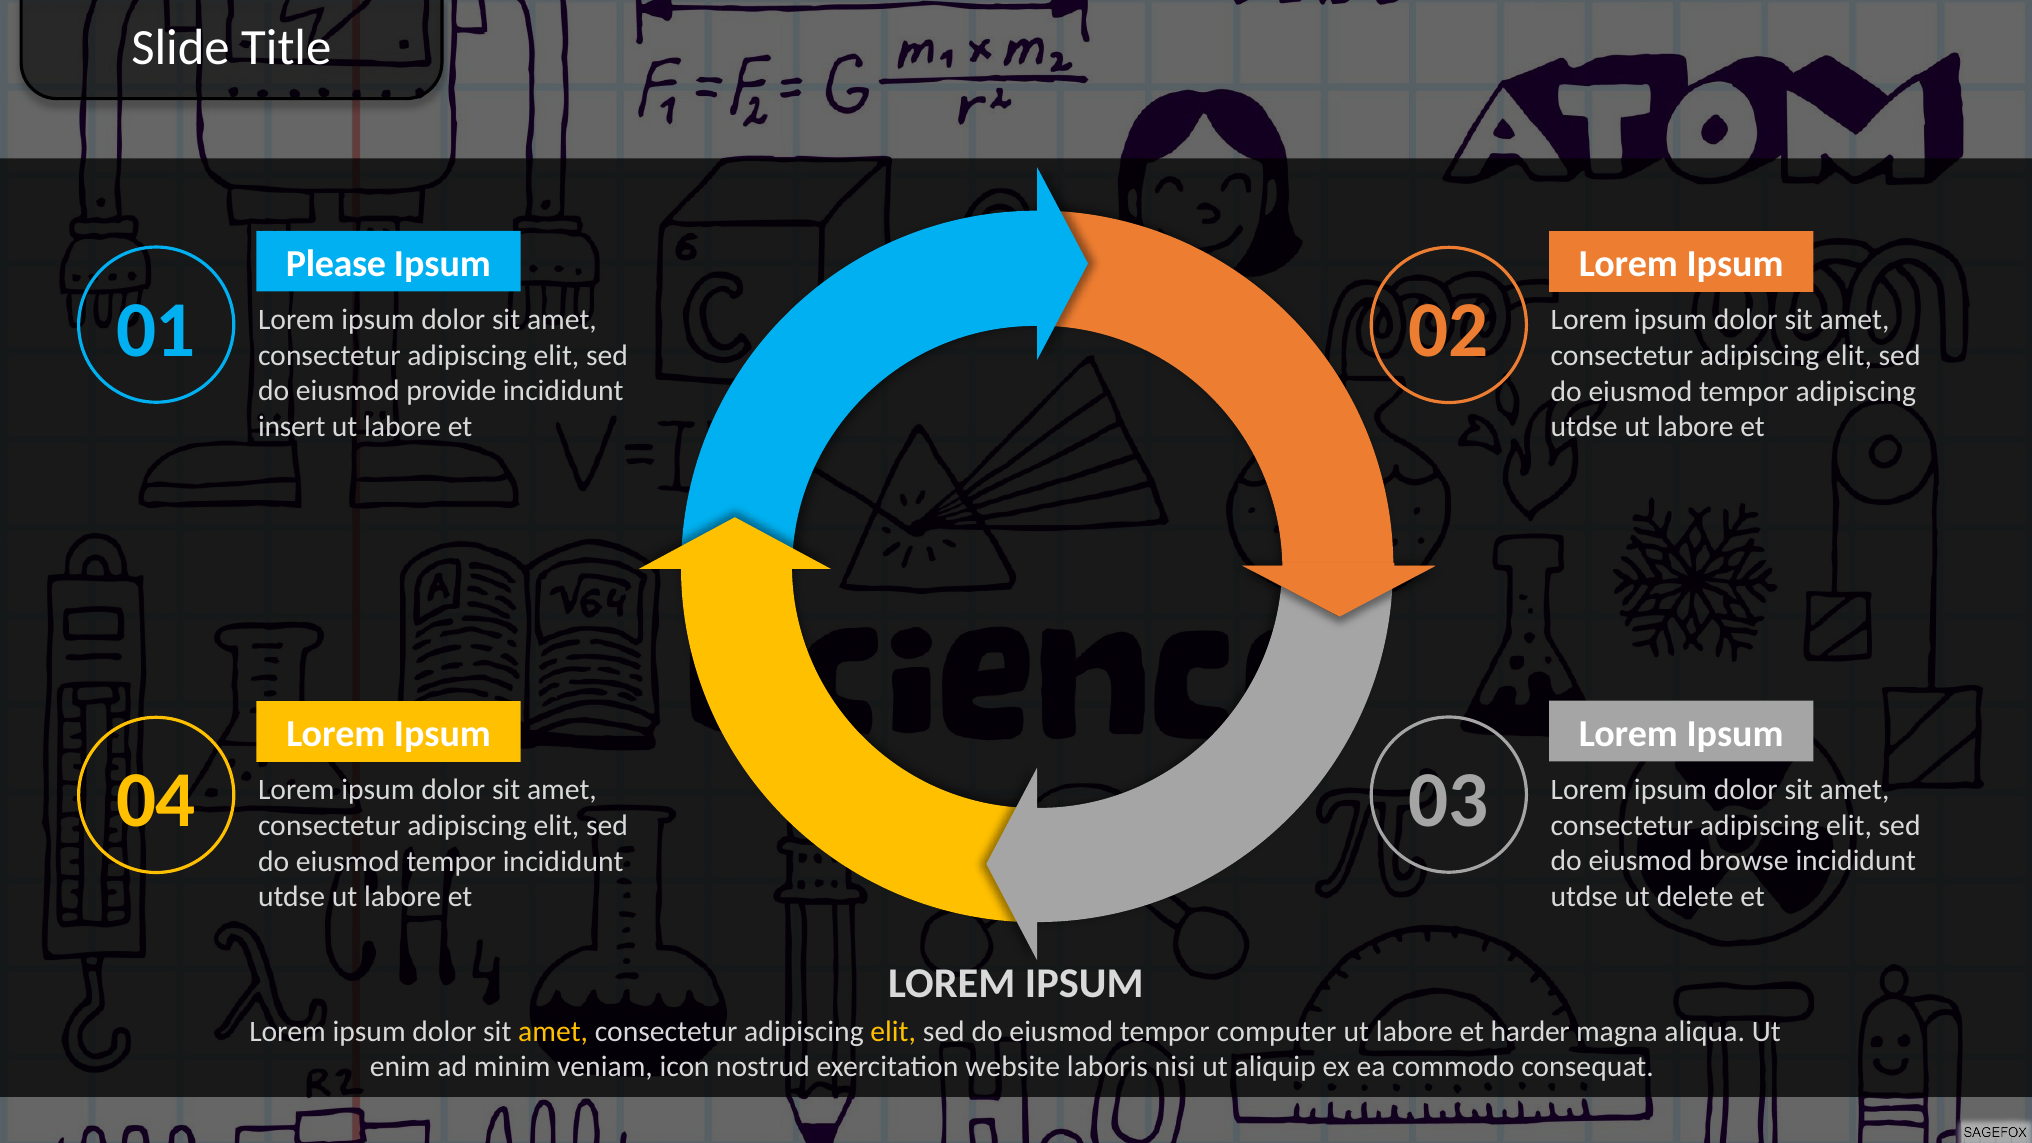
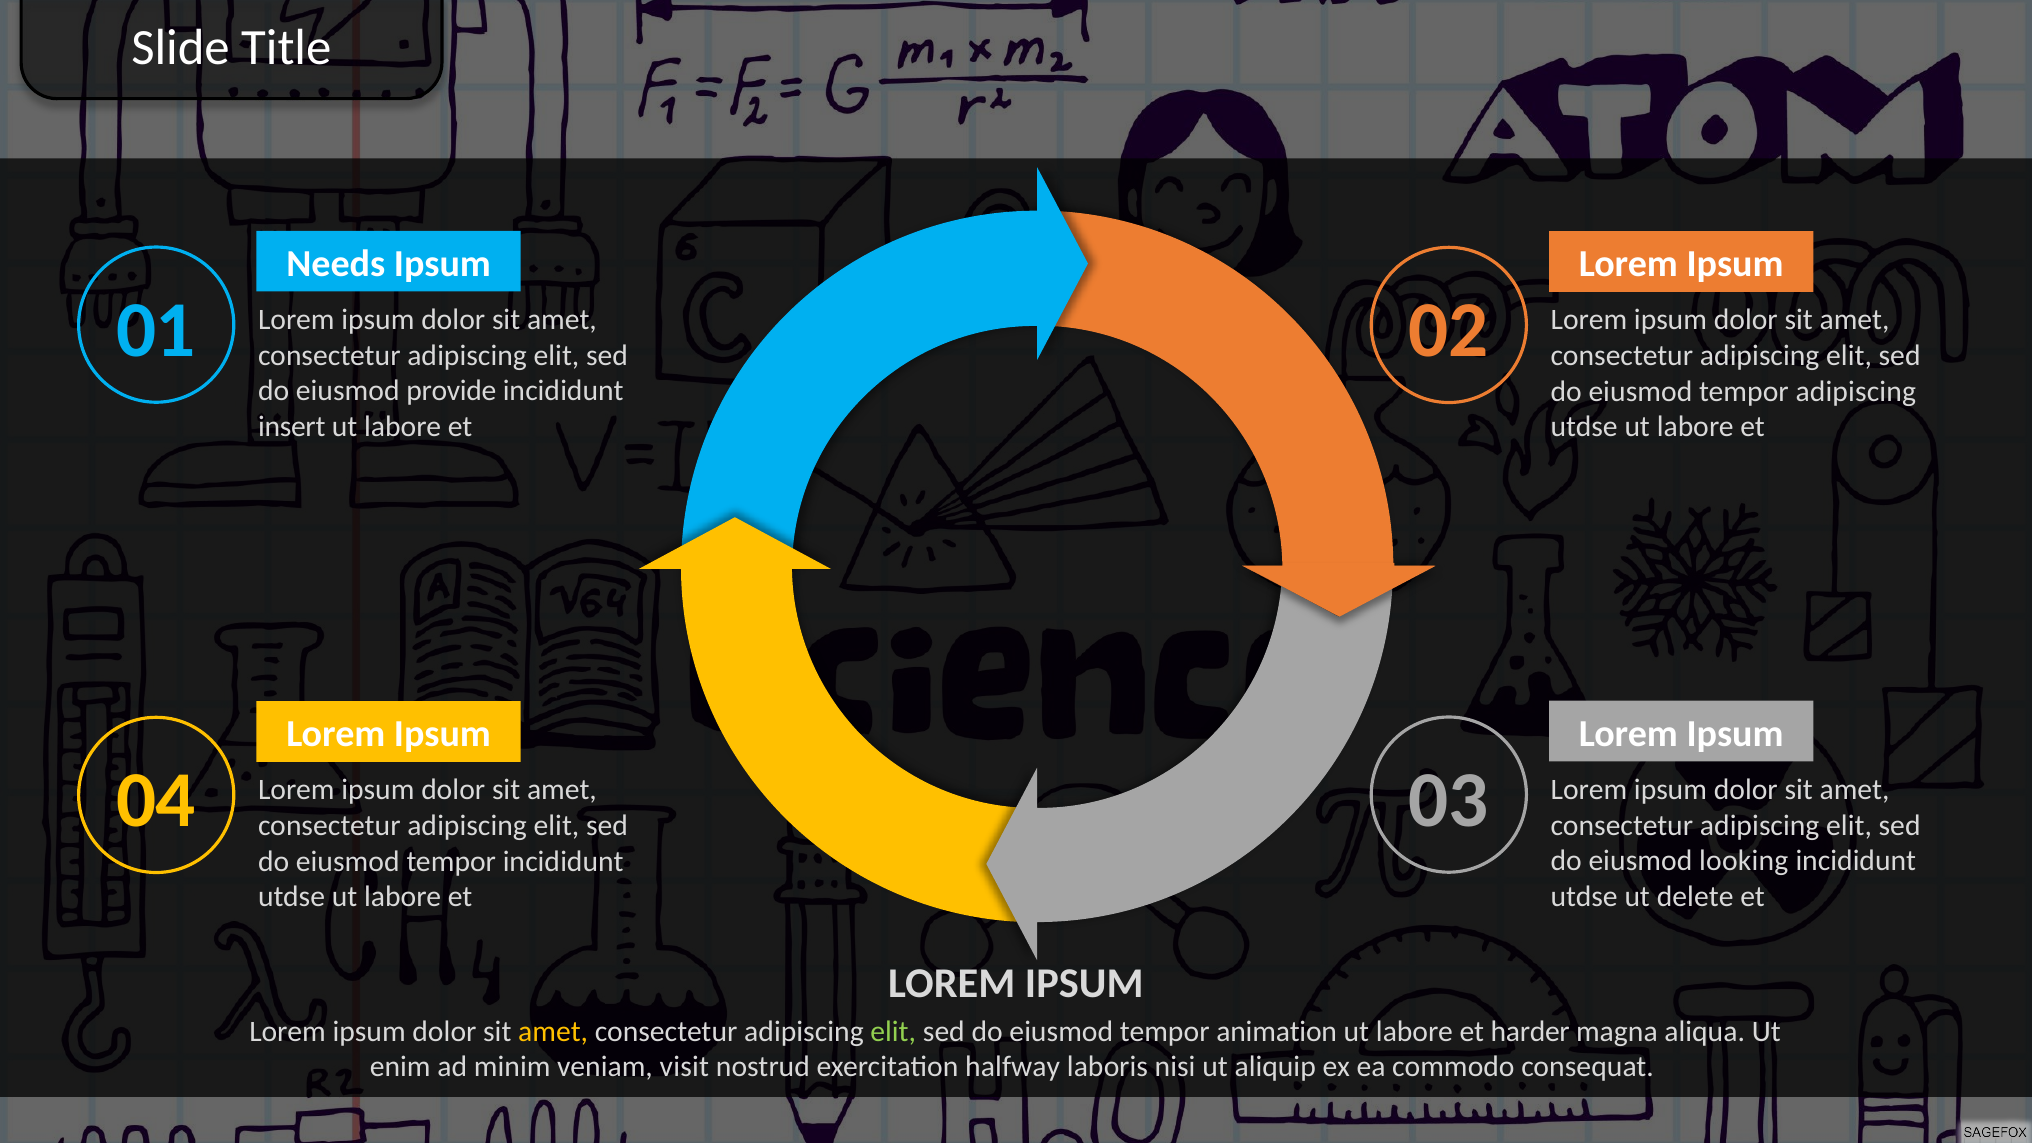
Please: Please -> Needs
browse: browse -> looking
elit at (893, 1032) colour: yellow -> light green
computer: computer -> animation
icon: icon -> visit
website: website -> halfway
